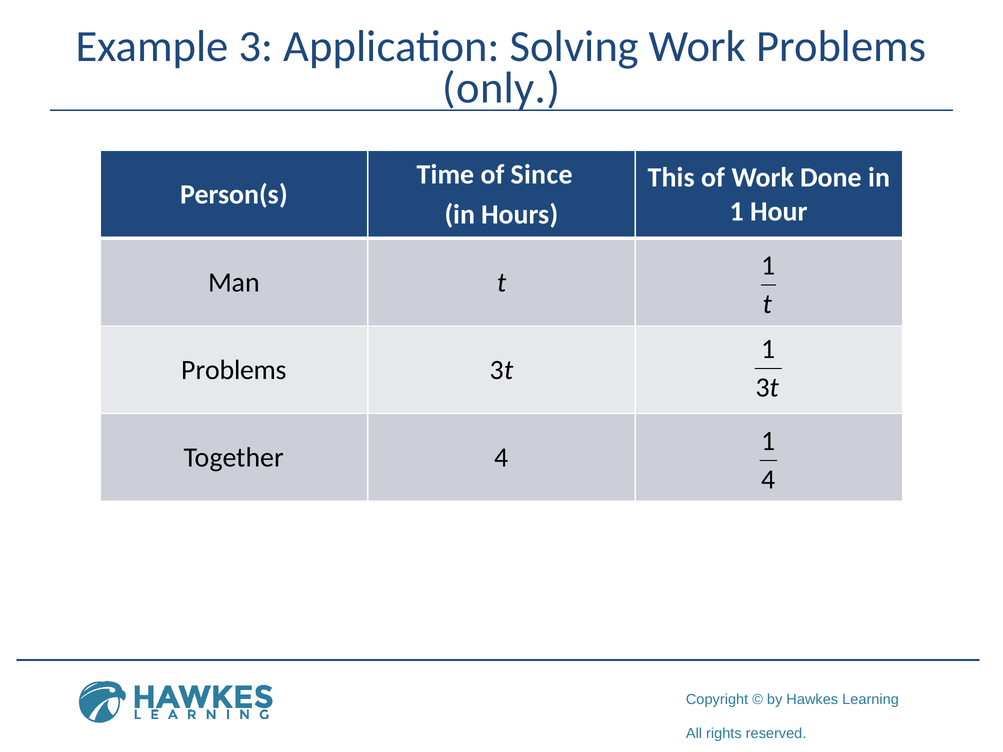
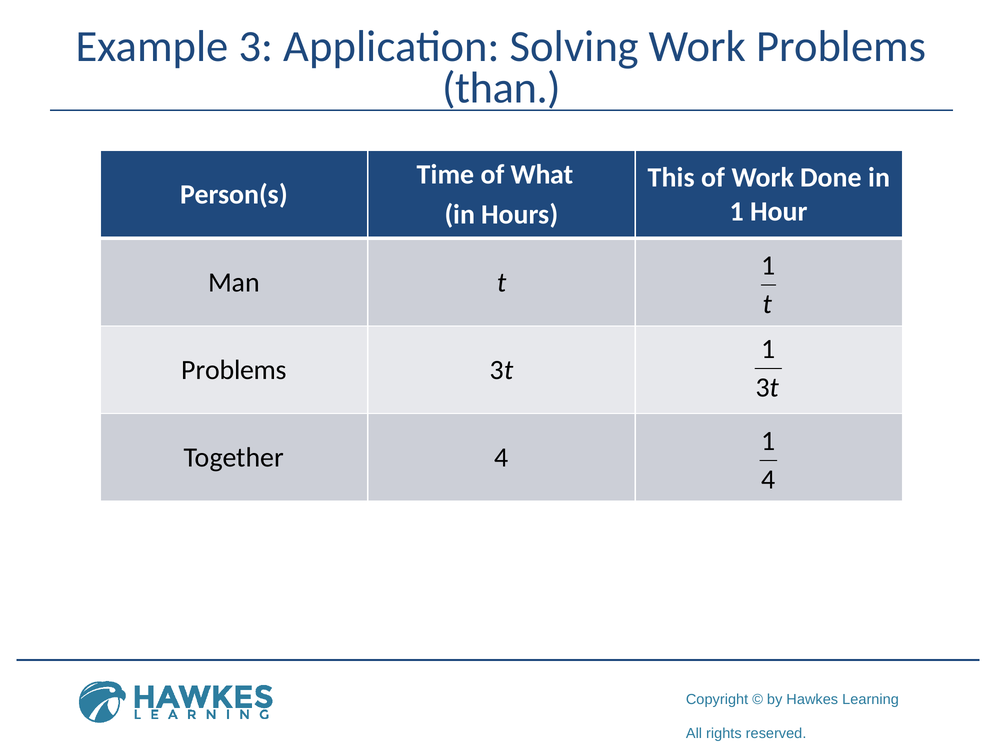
only: only -> than
Since: Since -> What
